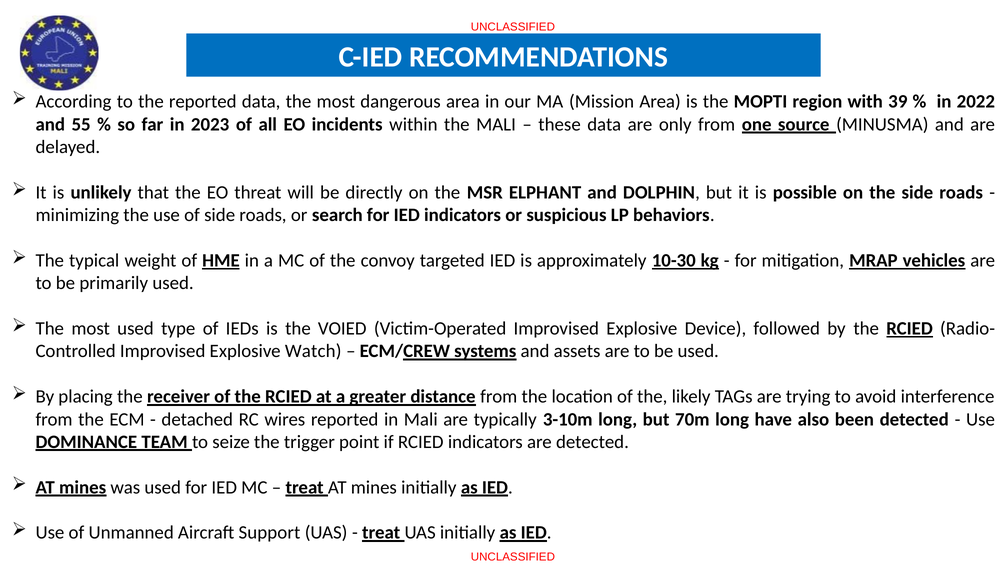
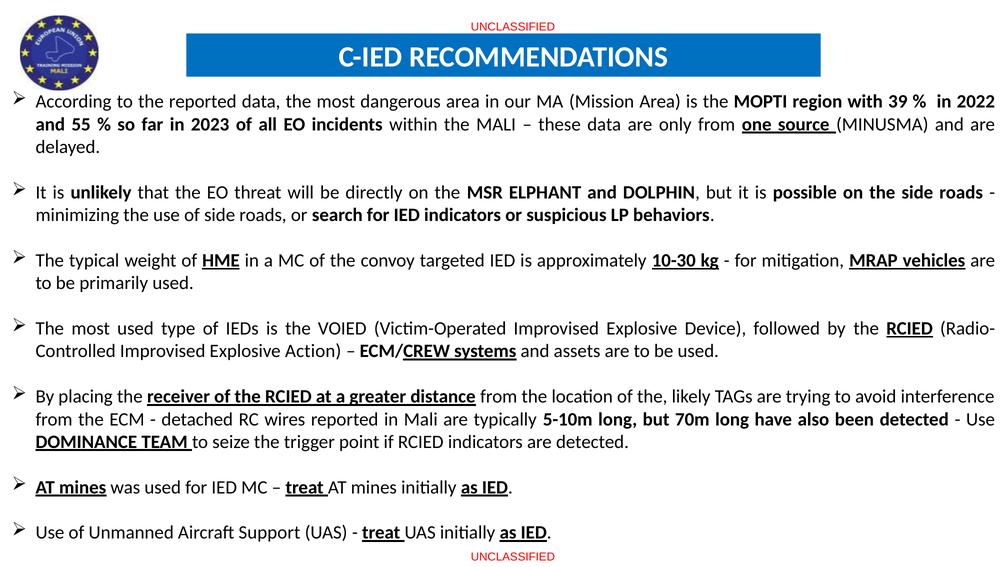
Watch: Watch -> Action
3-10m: 3-10m -> 5-10m
